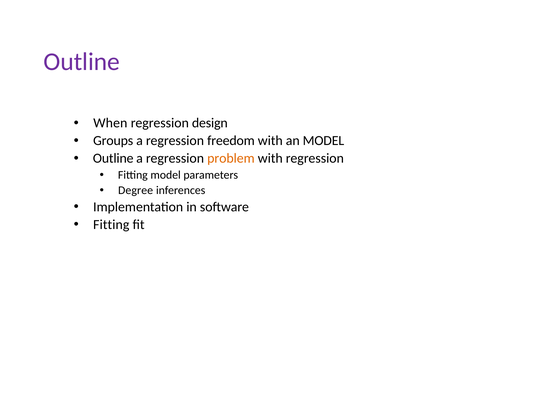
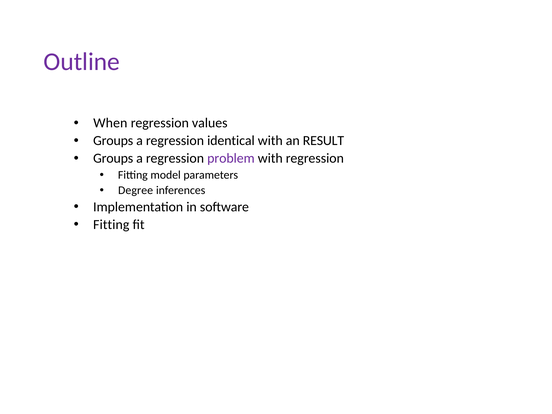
design: design -> values
freedom: freedom -> identical
an MODEL: MODEL -> RESULT
Outline at (113, 158): Outline -> Groups
problem colour: orange -> purple
